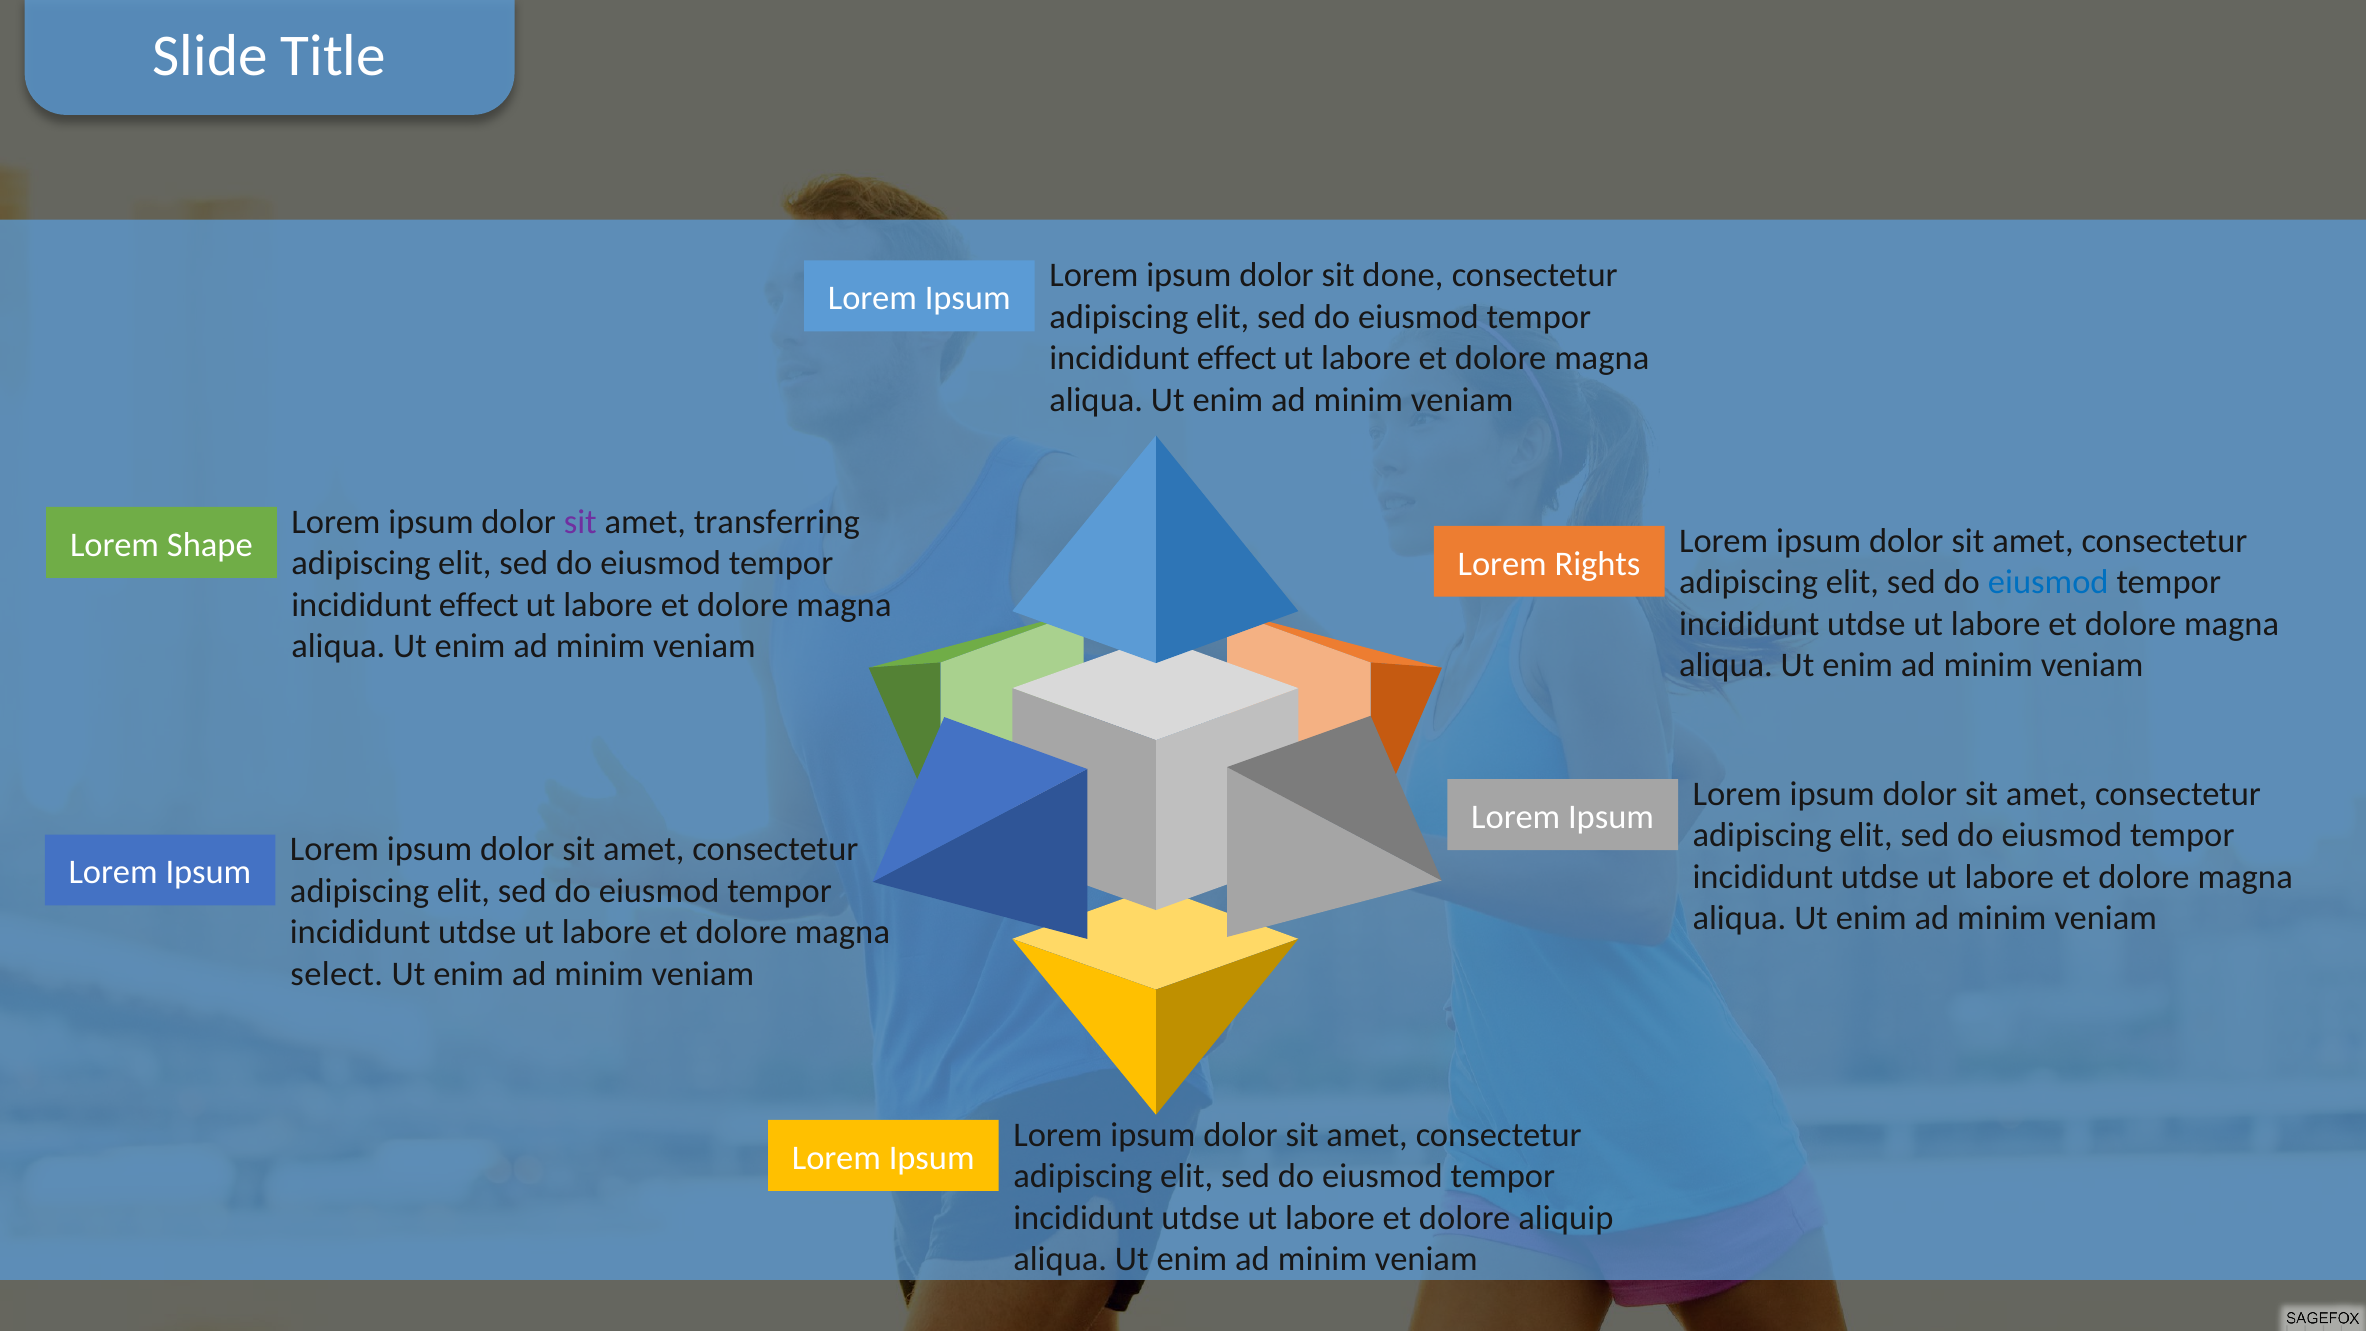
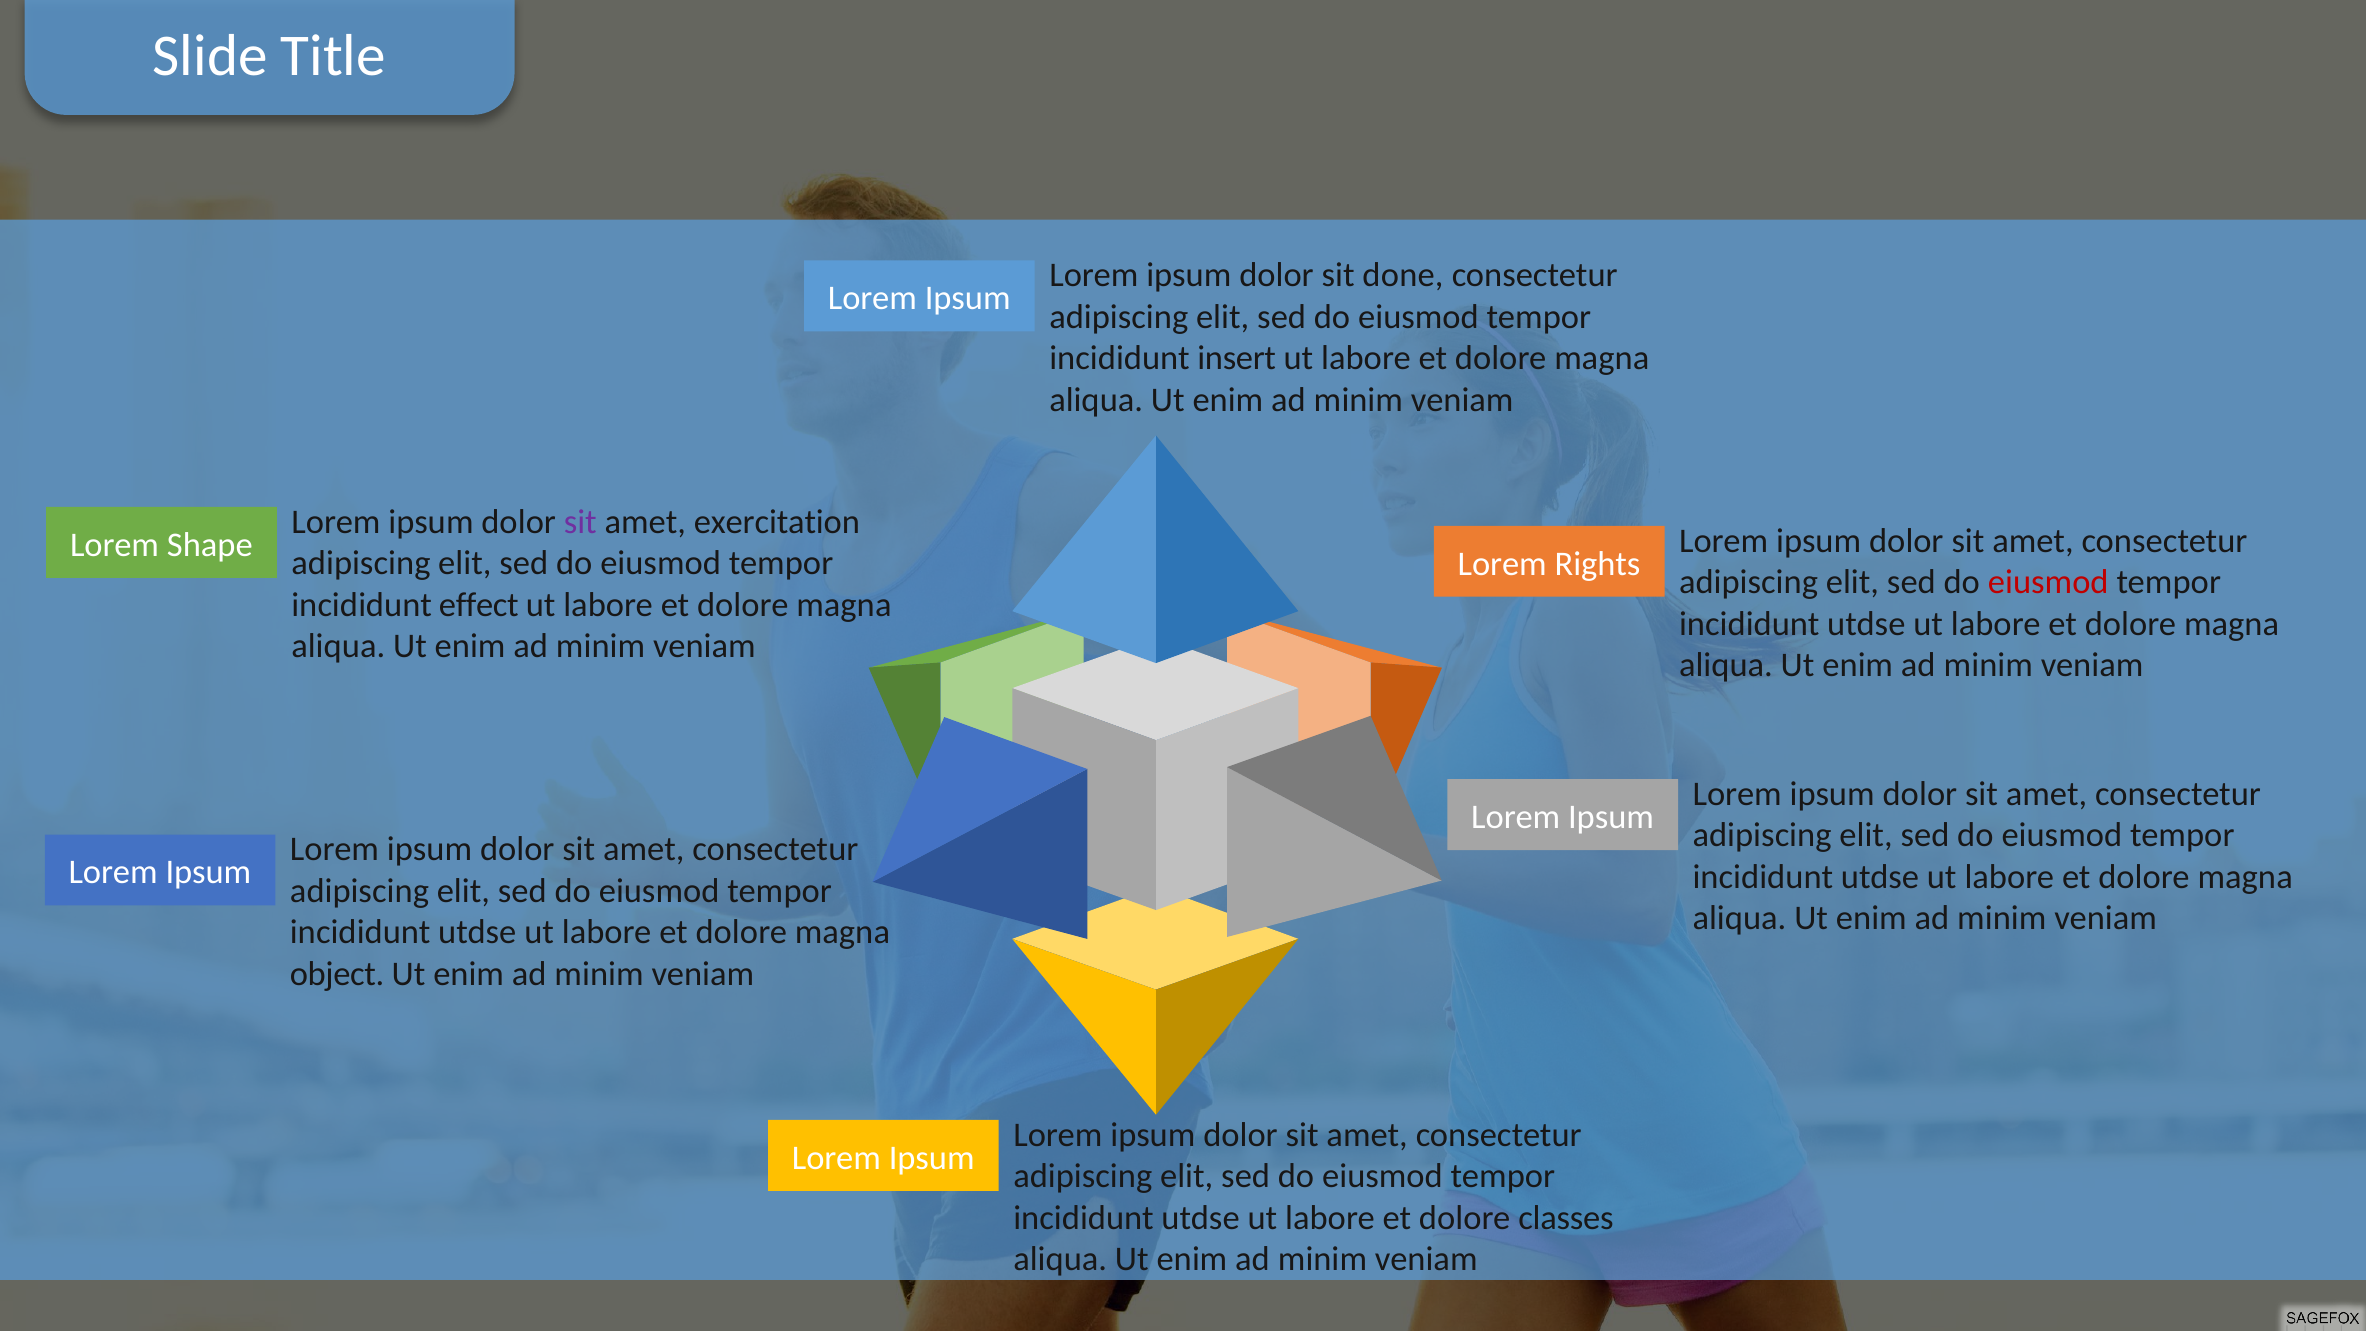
effect at (1237, 358): effect -> insert
transferring: transferring -> exercitation
eiusmod at (2048, 582) colour: blue -> red
select: select -> object
aliquip: aliquip -> classes
